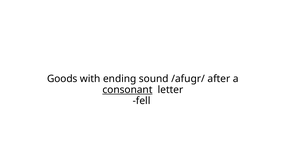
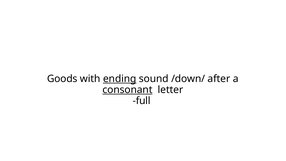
ending underline: none -> present
/afugr/: /afugr/ -> /down/
fell: fell -> full
